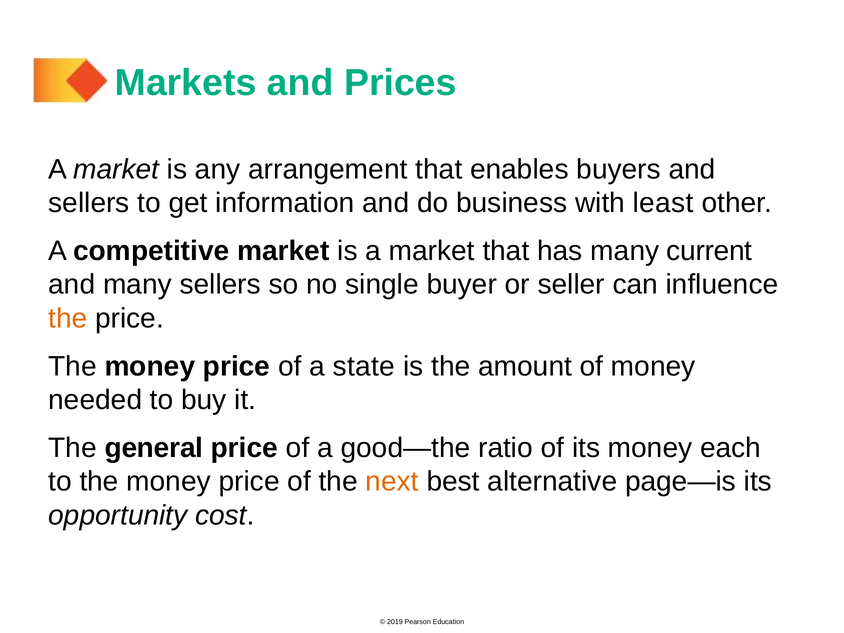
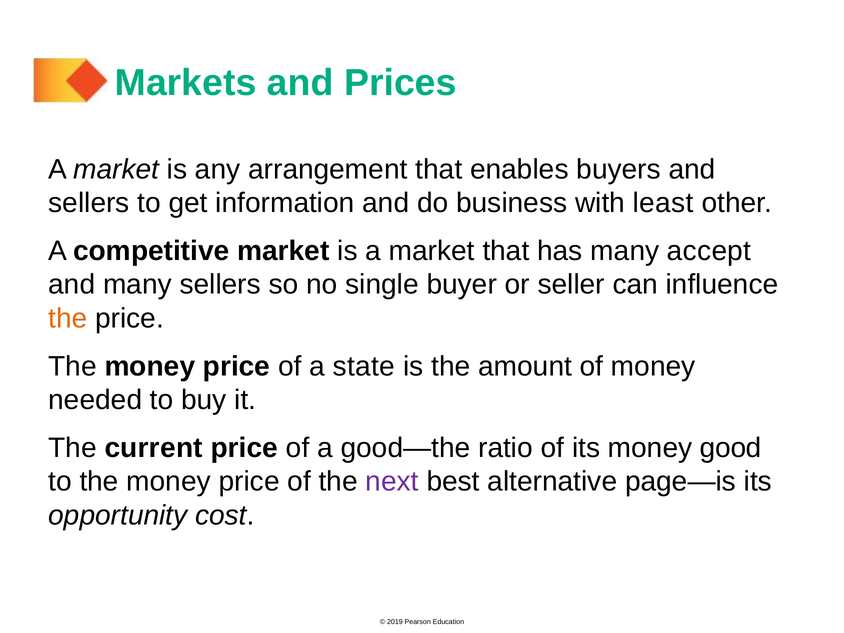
current: current -> accept
general: general -> current
each: each -> good
next colour: orange -> purple
